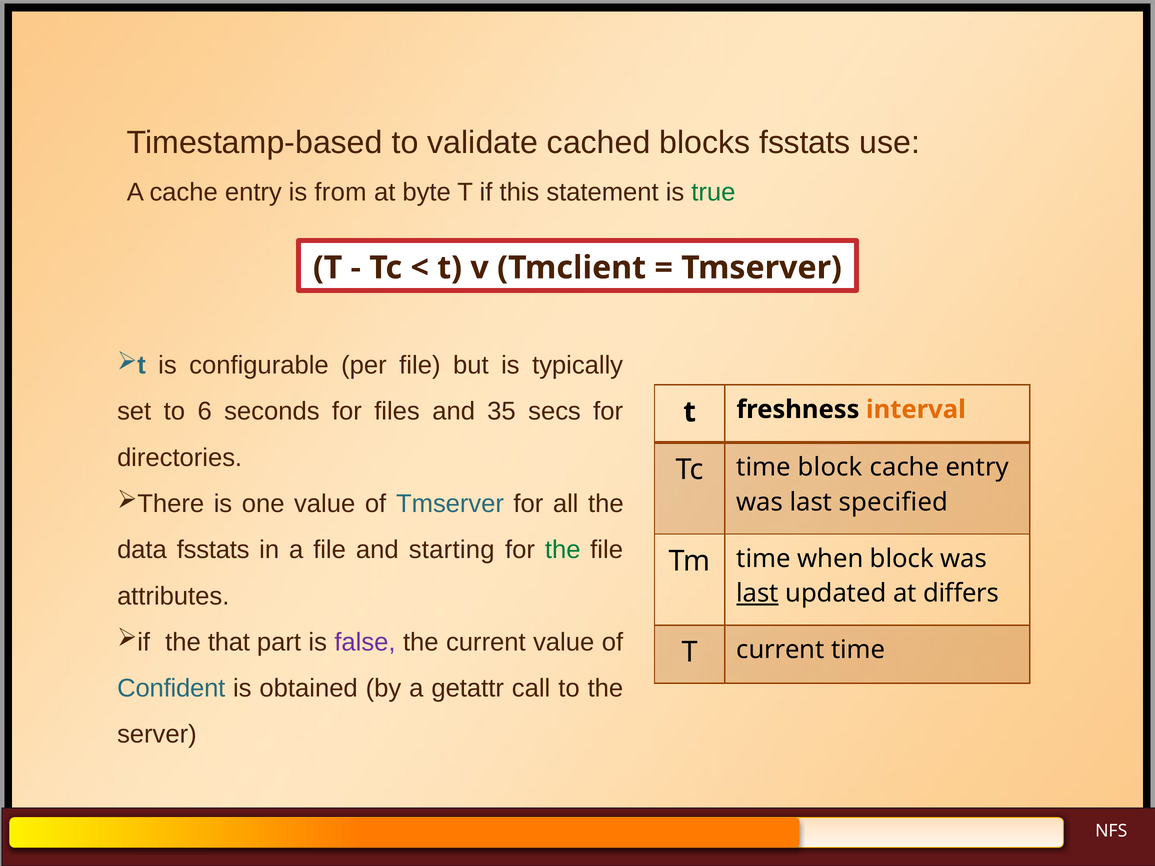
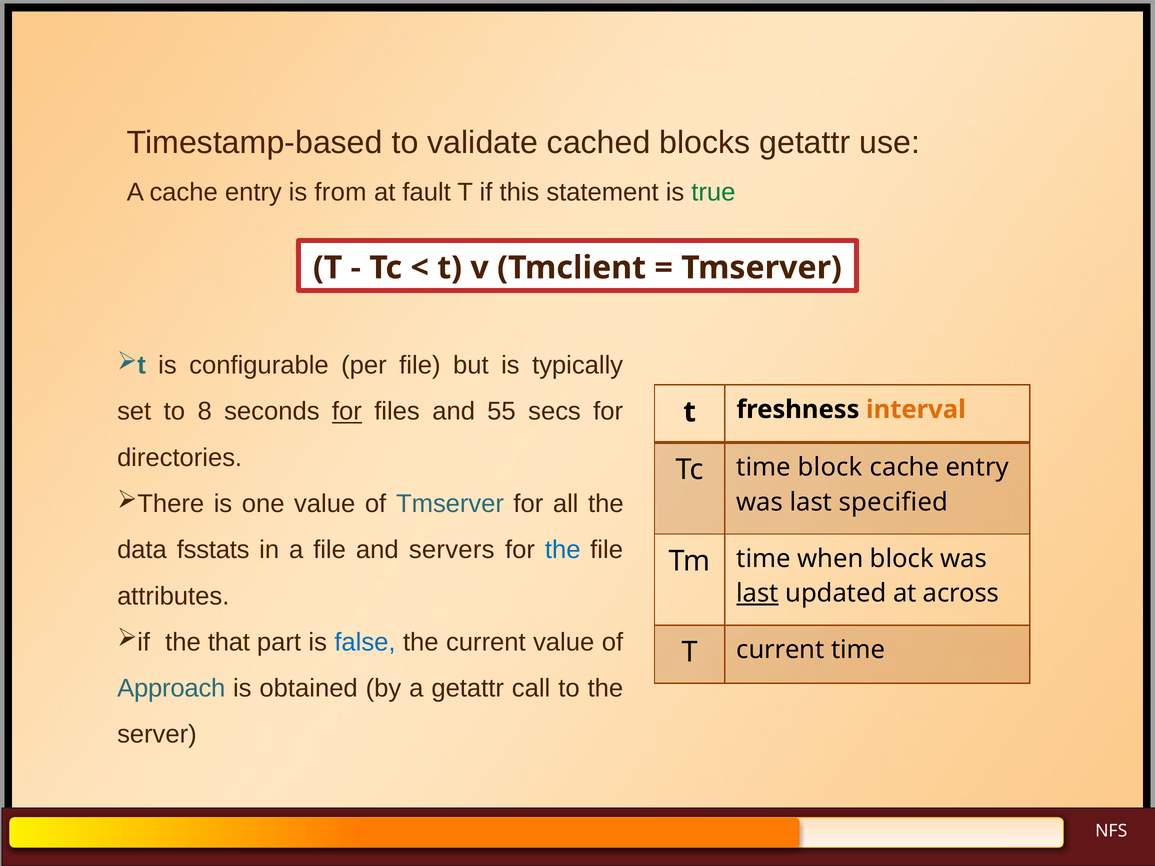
blocks fsstats: fsstats -> getattr
byte: byte -> fault
6: 6 -> 8
for at (347, 412) underline: none -> present
35: 35 -> 55
starting: starting -> servers
the at (563, 550) colour: green -> blue
differs: differs -> across
false colour: purple -> blue
Confident: Confident -> Approach
